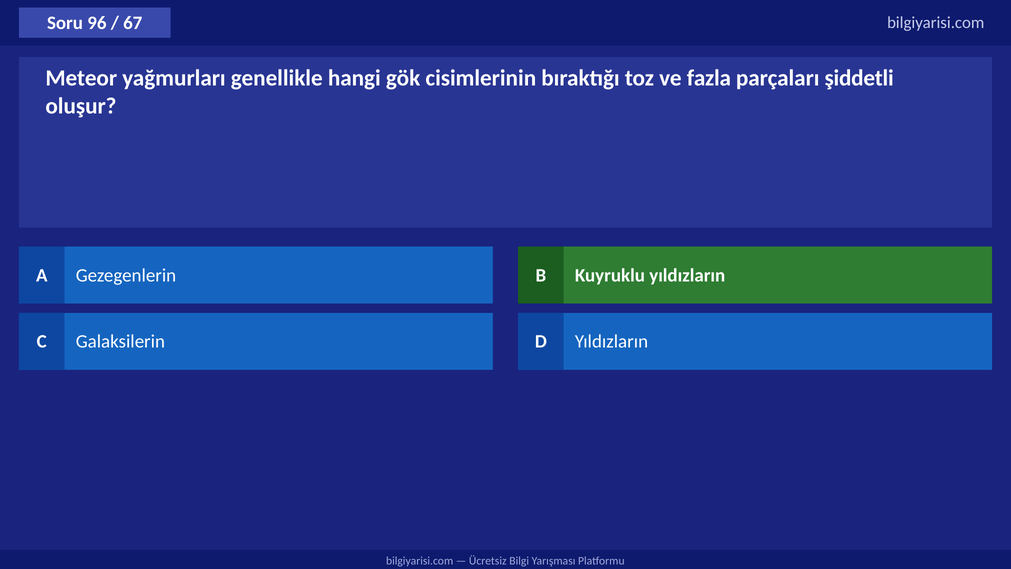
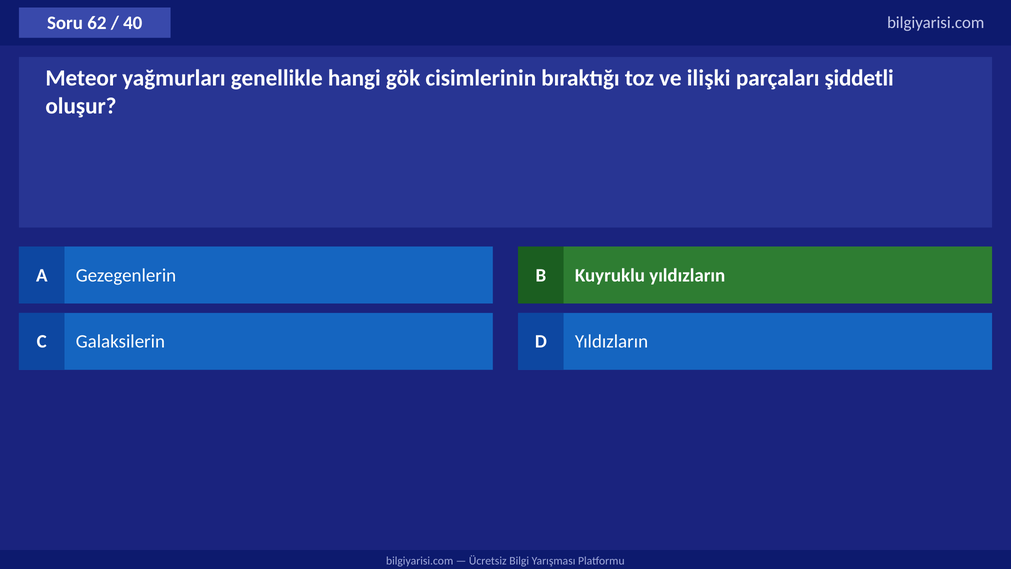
96: 96 -> 62
67: 67 -> 40
fazla: fazla -> ilişki
